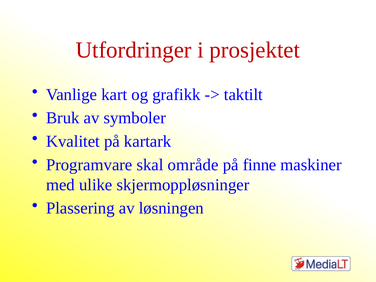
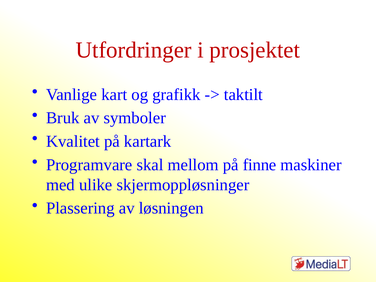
område: område -> mellom
